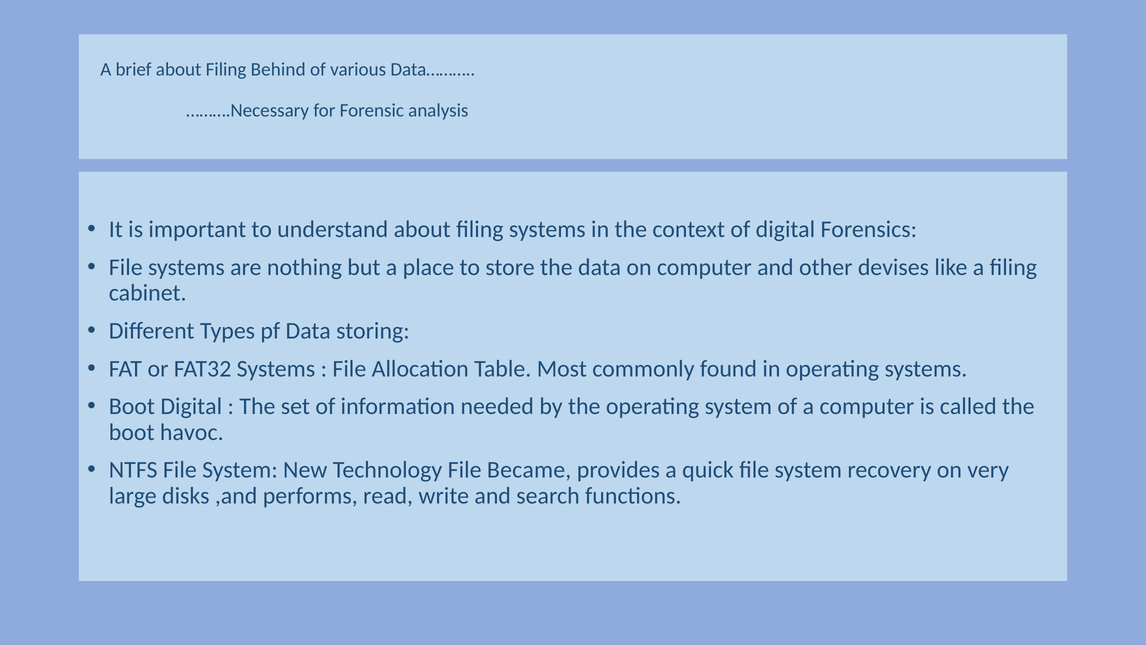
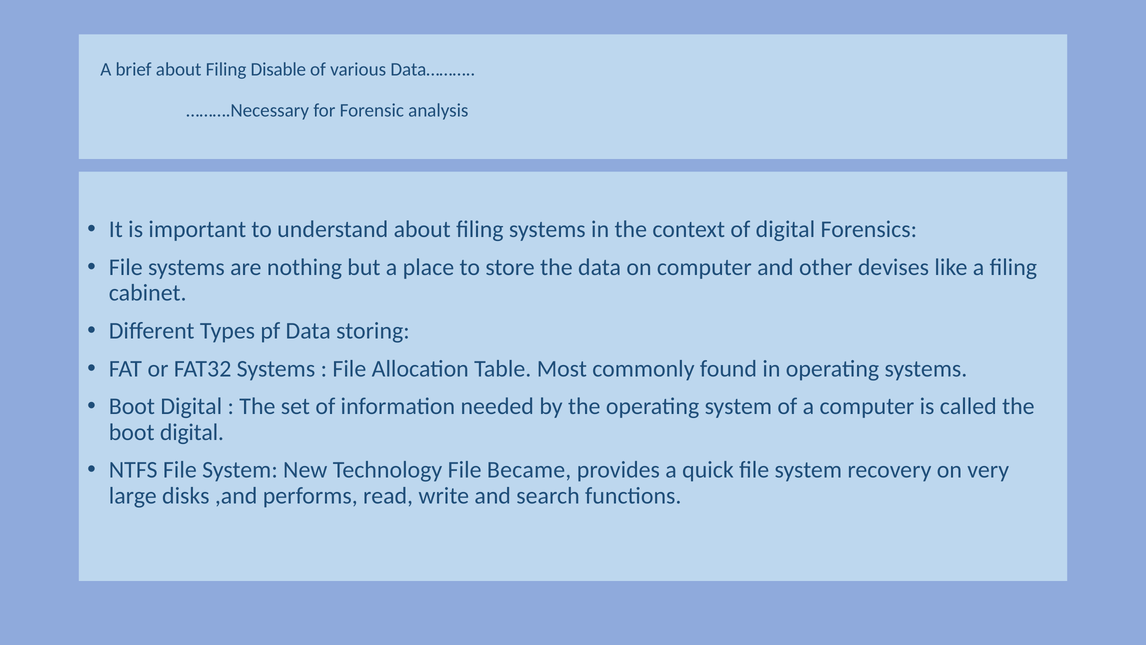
Behind: Behind -> Disable
havoc at (192, 432): havoc -> digital
